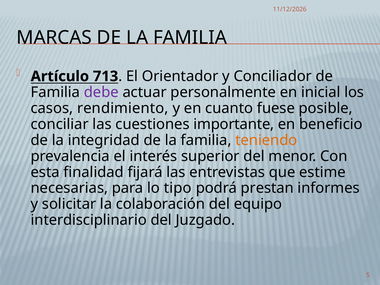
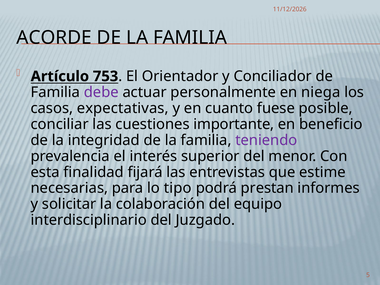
MARCAS: MARCAS -> ACORDE
713: 713 -> 753
inicial: inicial -> niega
rendimiento: rendimiento -> expectativas
teniendo colour: orange -> purple
